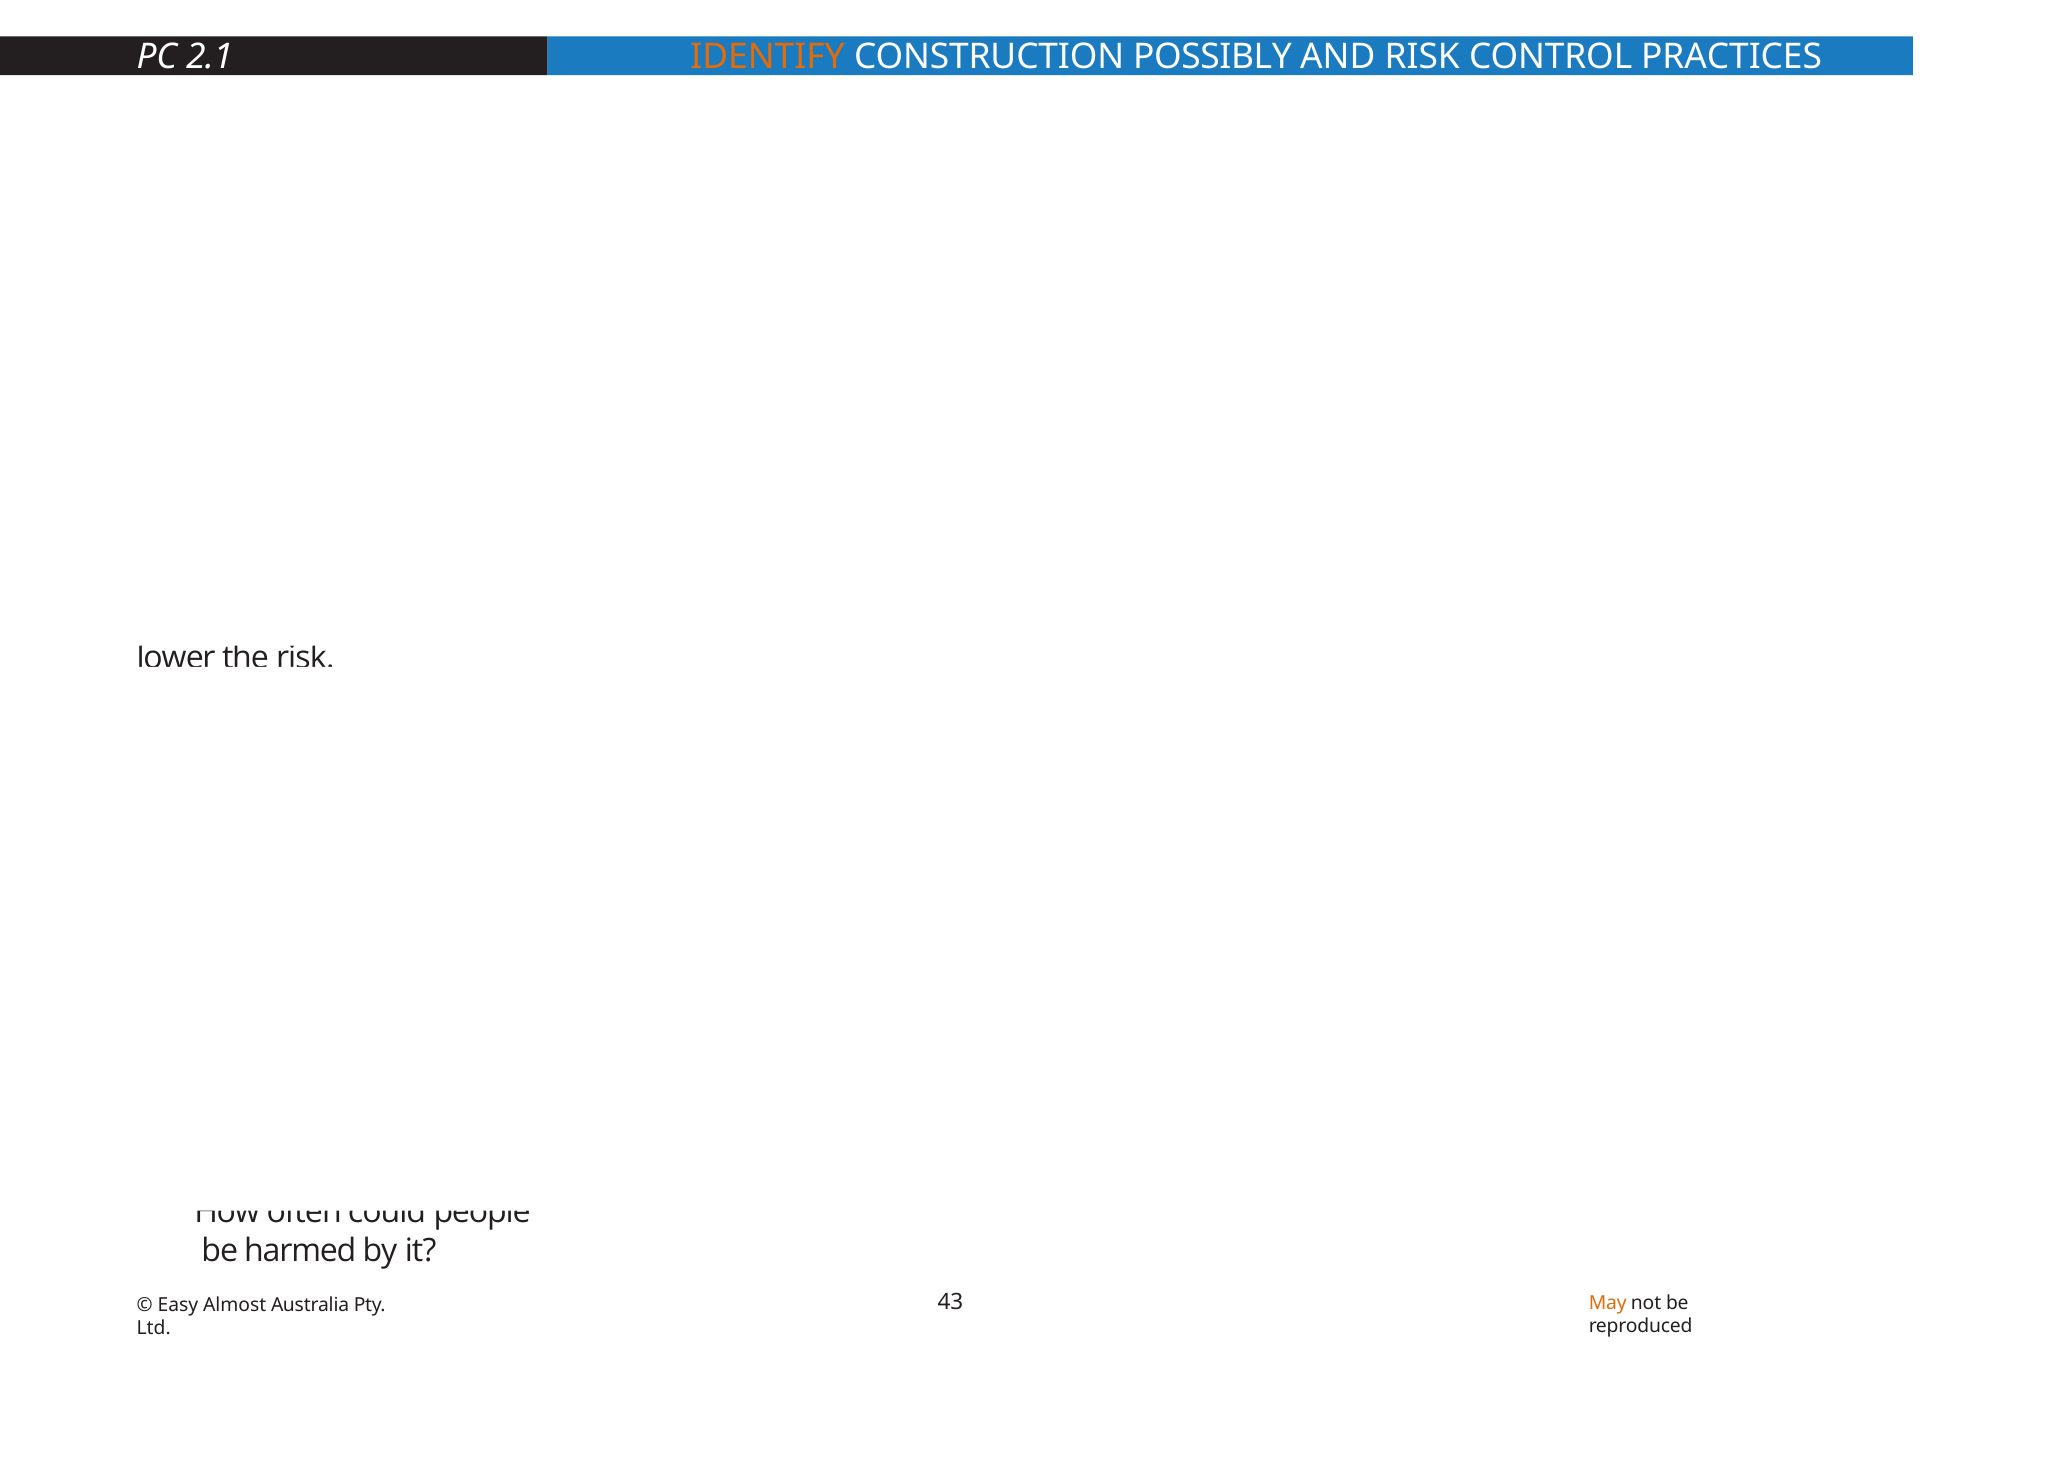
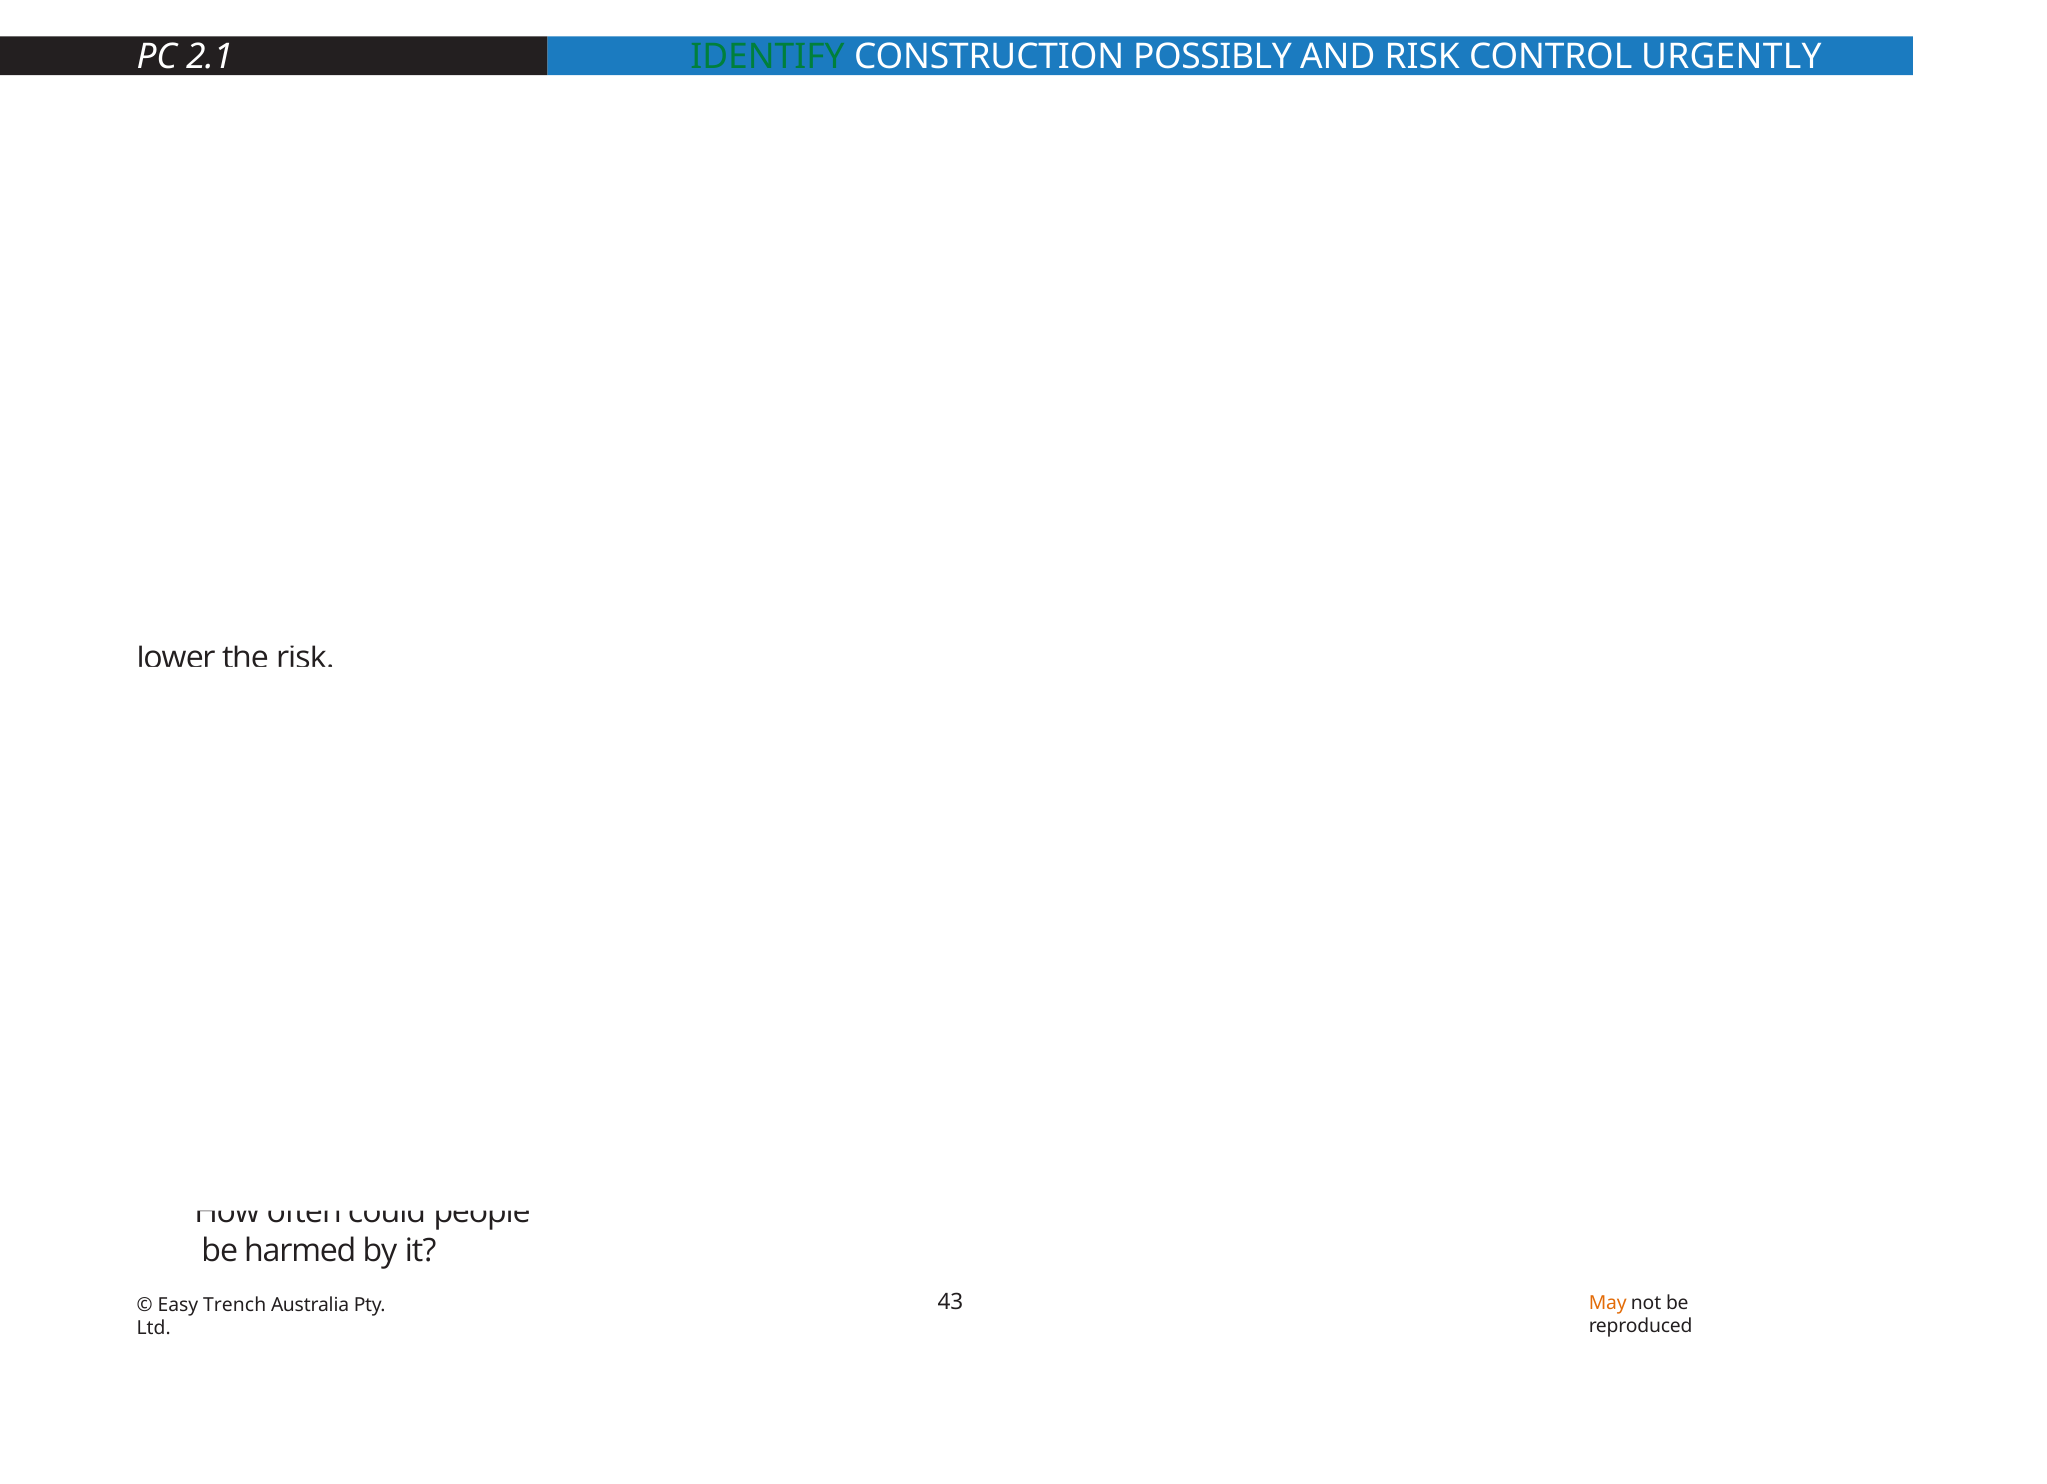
IDENTIFY colour: orange -> green
CONTROL PRACTICES: PRACTICES -> URGENTLY
Easy Almost: Almost -> Trench
